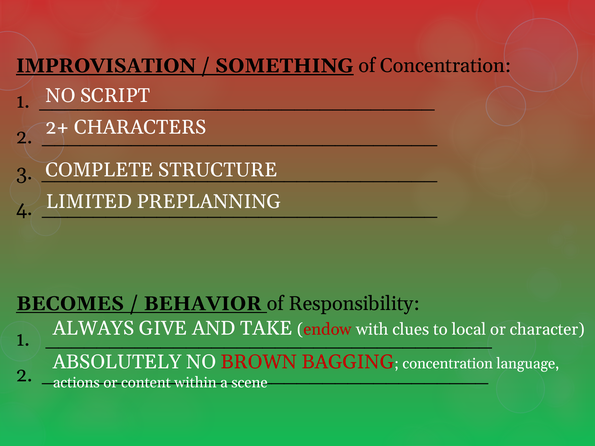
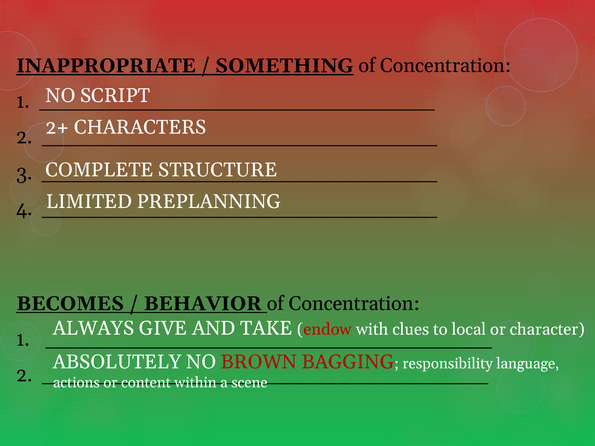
IMPROVISATION: IMPROVISATION -> INAPPROPRIATE
BEHAVIOR of Responsibility: Responsibility -> Concentration
concentration at (448, 364): concentration -> responsibility
